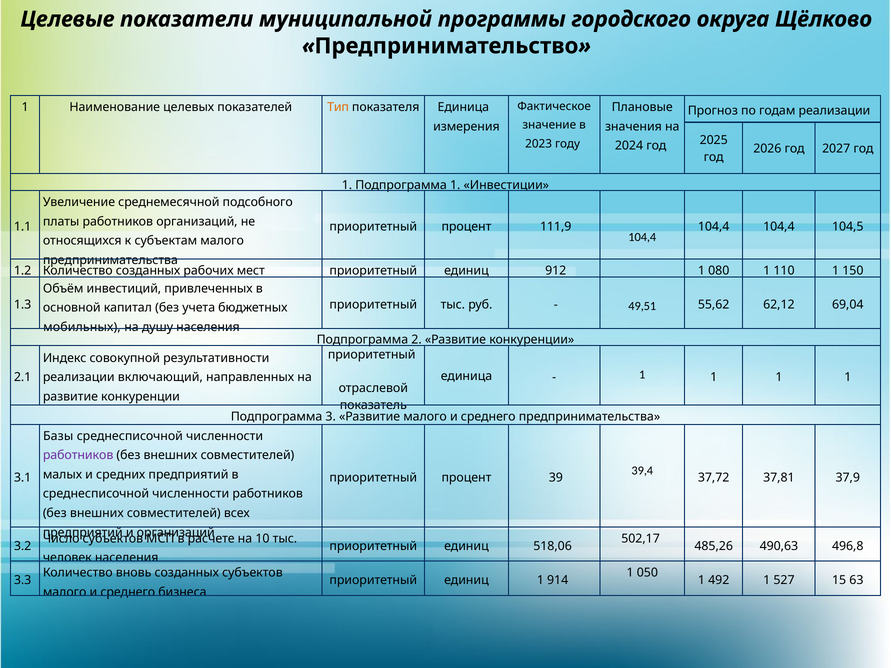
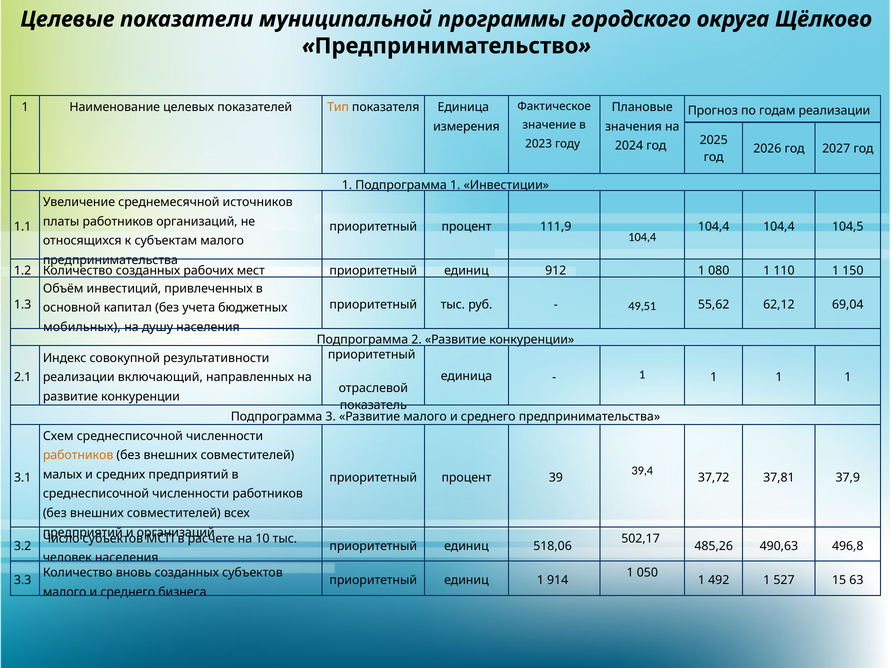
подсобного: подсобного -> источников
Базы: Базы -> Схем
работников at (78, 455) colour: purple -> orange
